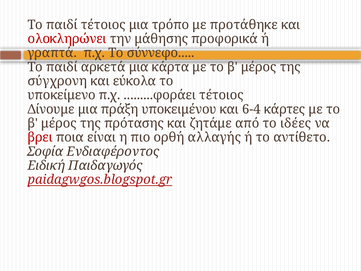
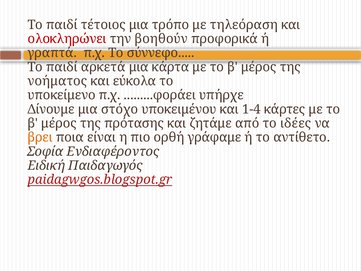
προτάθηκε: προτάθηκε -> τηλεόραση
μάθησης: μάθησης -> βοηθούν
σύγχρονη: σύγχρονη -> νοήματος
.........φοράει τέτοιος: τέτοιος -> υπήρχε
πράξη: πράξη -> στόχο
6-4: 6-4 -> 1-4
βρει colour: red -> orange
αλλαγής: αλλαγής -> γράφαμε
